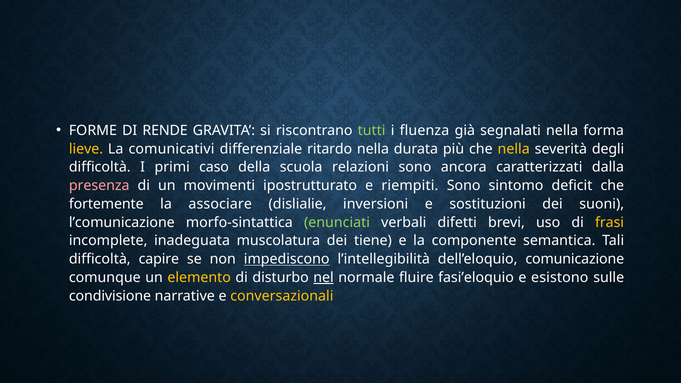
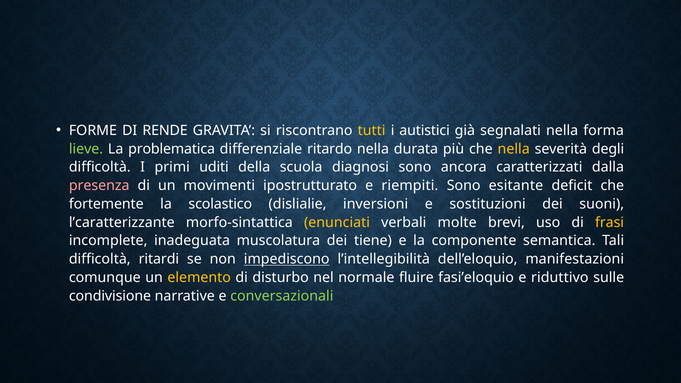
tutti colour: light green -> yellow
fluenza: fluenza -> autistici
lieve colour: yellow -> light green
comunicativi: comunicativi -> problematica
caso: caso -> uditi
relazioni: relazioni -> diagnosi
sintomo: sintomo -> esitante
associare: associare -> scolastico
l’comunicazione: l’comunicazione -> l’caratterizzante
enunciati colour: light green -> yellow
difetti: difetti -> molte
capire: capire -> ritardi
comunicazione: comunicazione -> manifestazioni
nel underline: present -> none
esistono: esistono -> riduttivo
conversazionali colour: yellow -> light green
